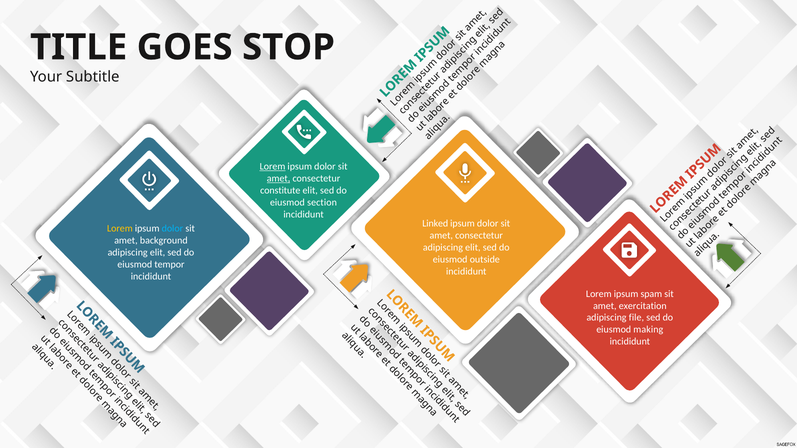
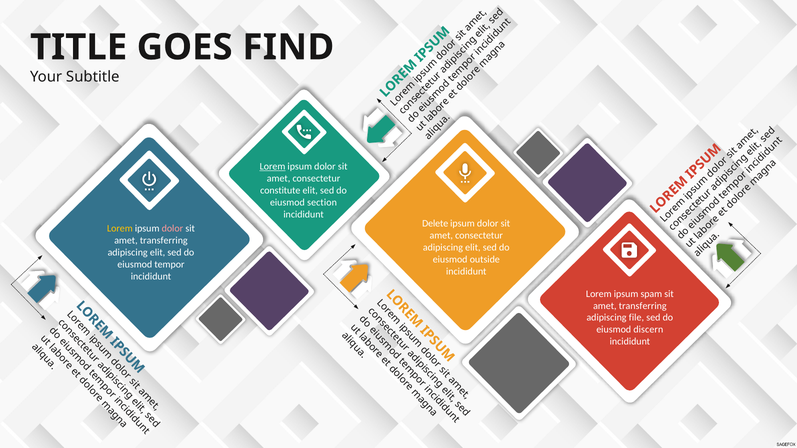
STOP: STOP -> FIND
amet at (279, 179) underline: present -> none
Linked: Linked -> Delete
dolor at (172, 229) colour: light blue -> pink
background at (164, 241): background -> transferring
exercitation at (643, 306): exercitation -> transferring
making: making -> discern
